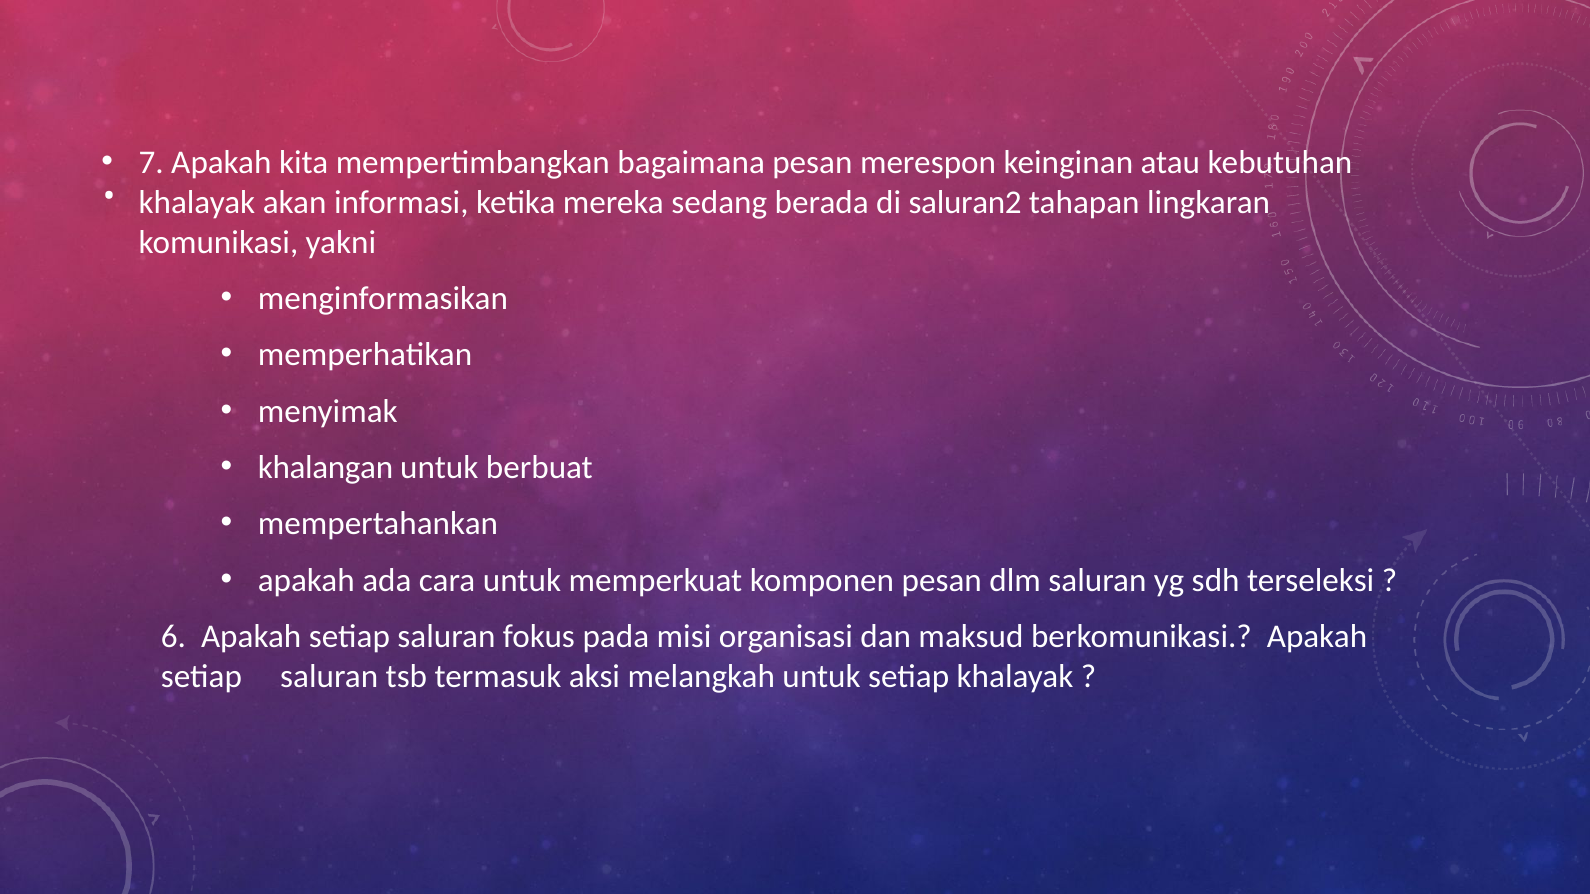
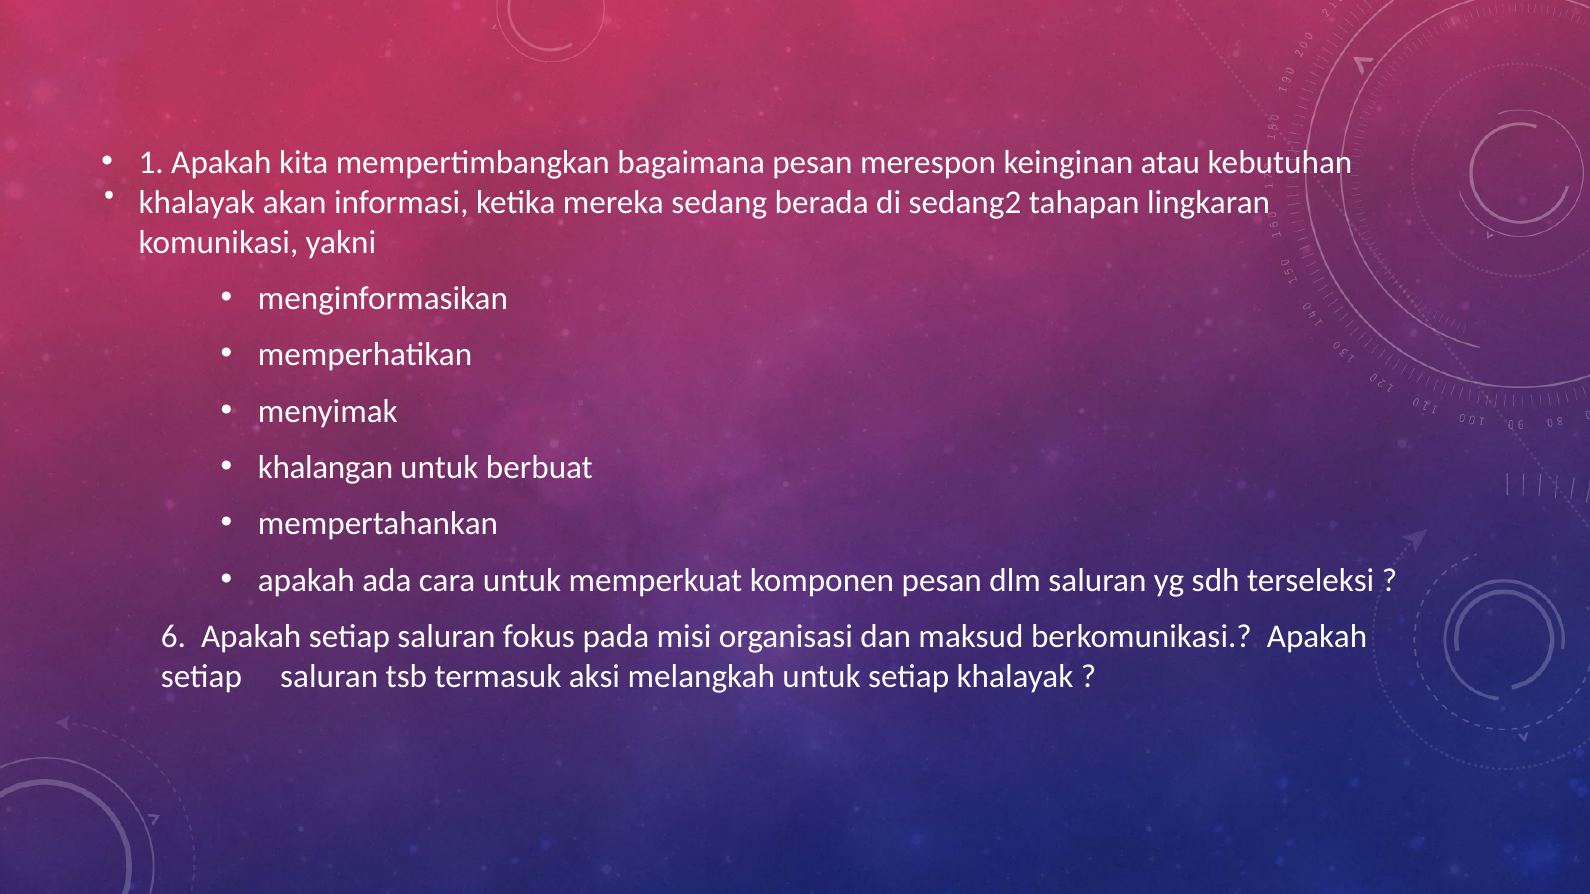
7: 7 -> 1
saluran2: saluran2 -> sedang2
